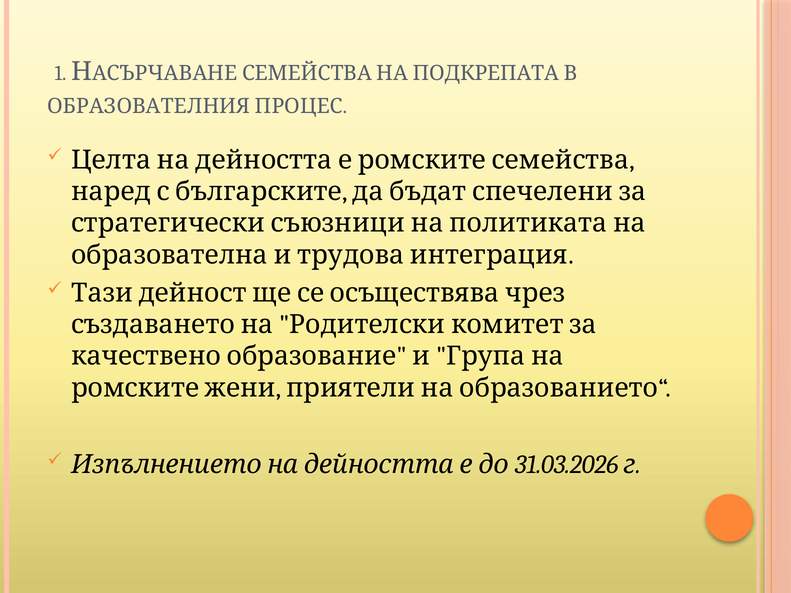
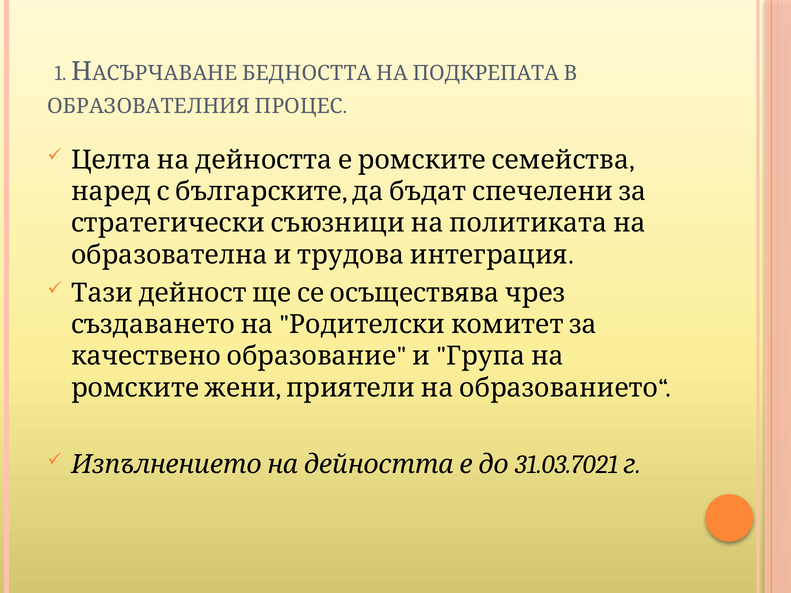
СЕМЕЙСТВА: СЕМЕЙСТВА -> БЕДНОСТТА
31.03.2026: 31.03.2026 -> 31.03.7021
